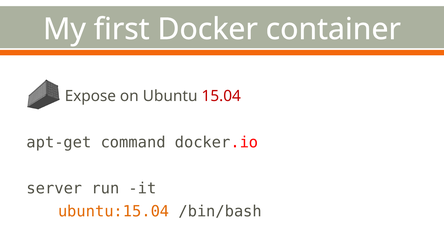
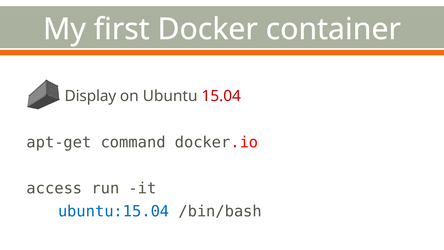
Expose: Expose -> Display
server: server -> access
ubuntu:15.04 colour: orange -> blue
